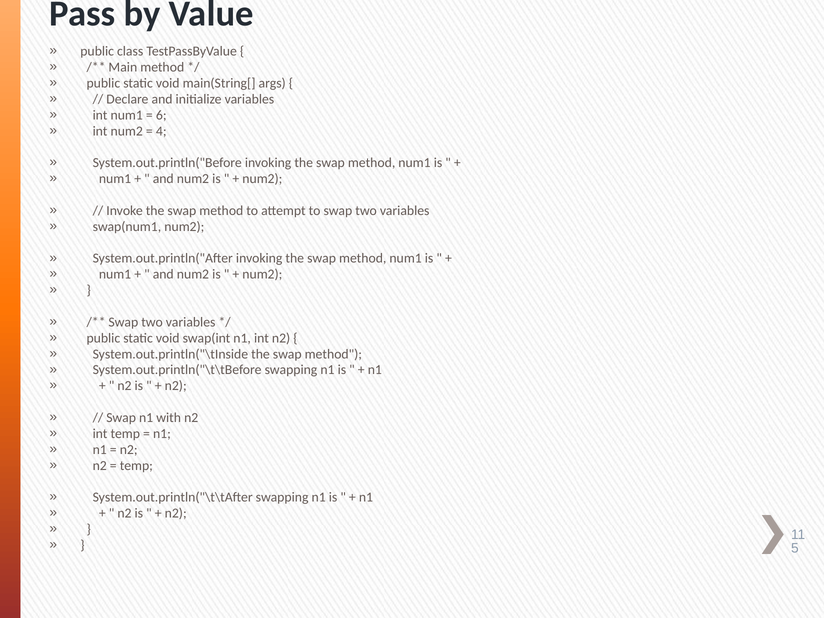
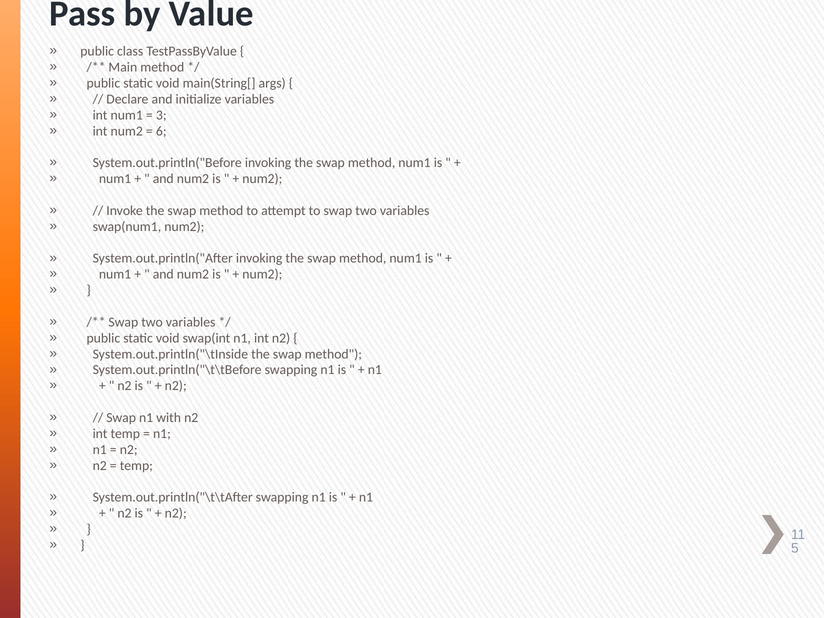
6: 6 -> 3
4: 4 -> 6
